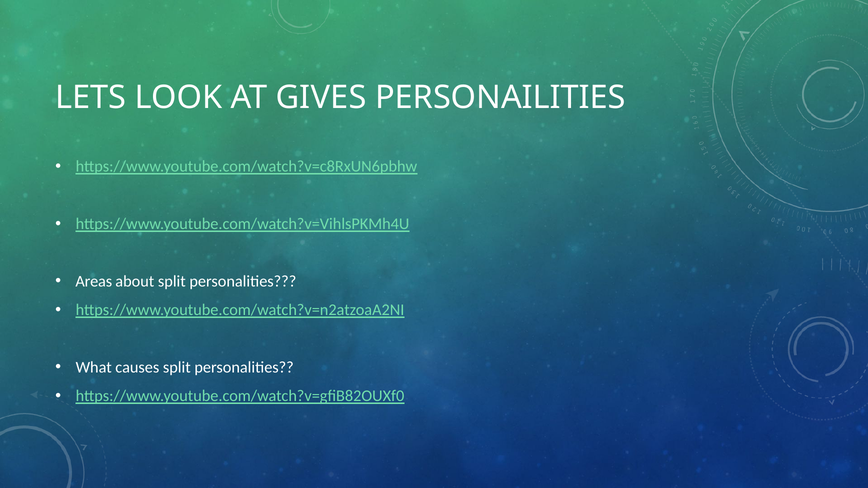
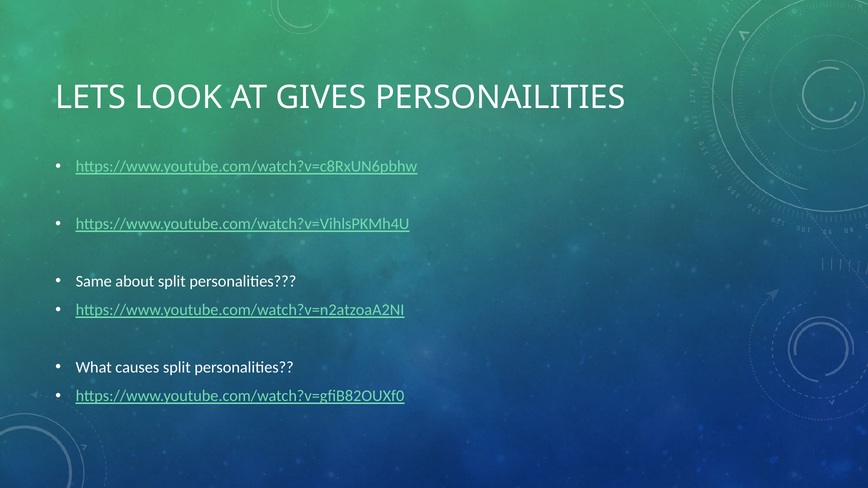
Areas: Areas -> Same
